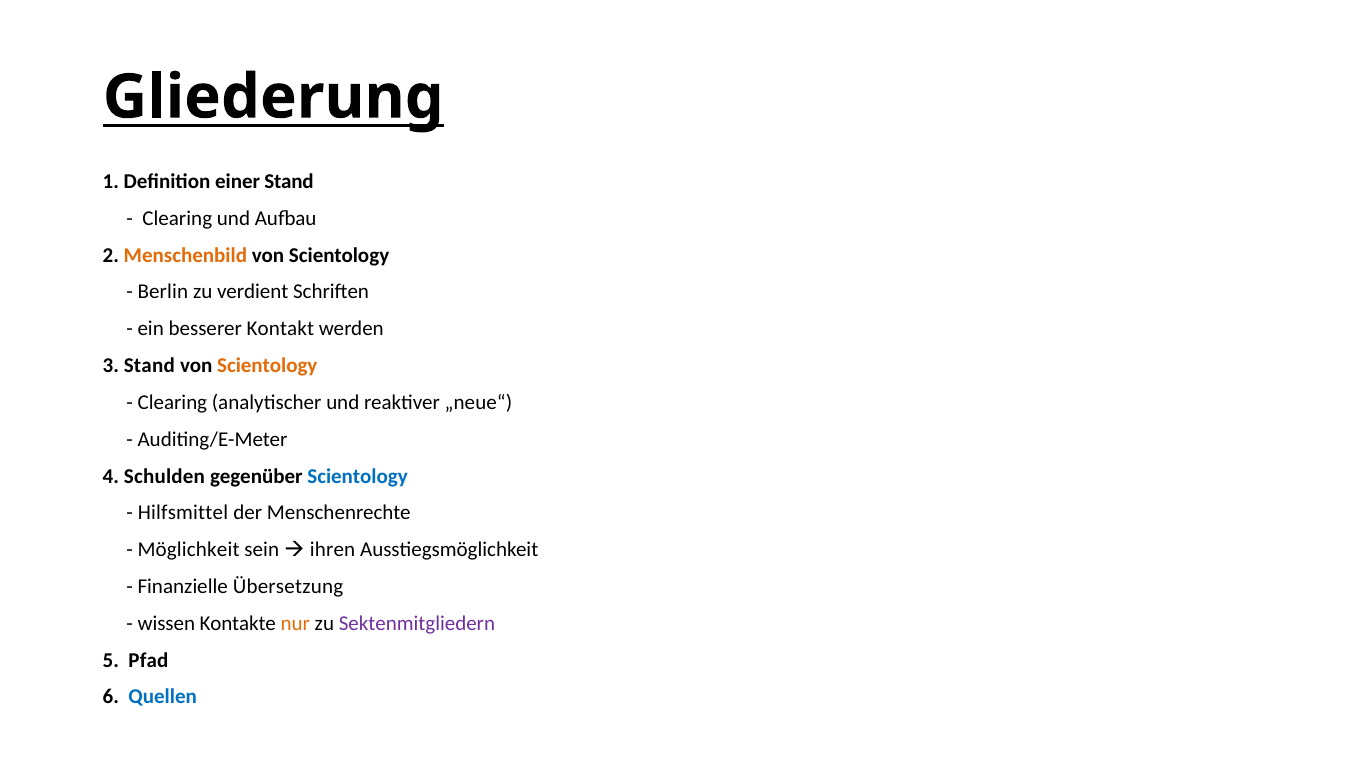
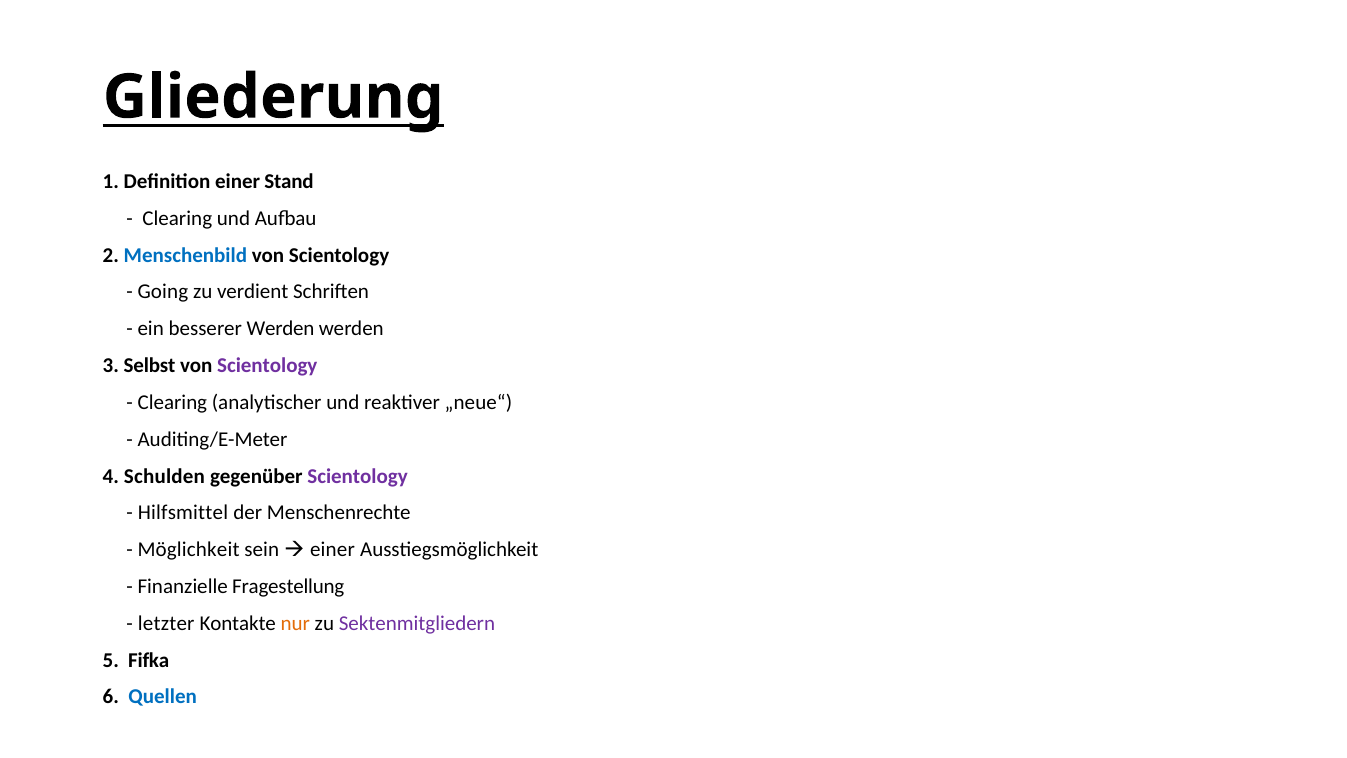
Menschenbild colour: orange -> blue
Berlin: Berlin -> Going
besserer Kontakt: Kontakt -> Werden
3 Stand: Stand -> Selbst
Scientology at (267, 365) colour: orange -> purple
Scientology at (358, 476) colour: blue -> purple
ihren at (332, 549): ihren -> einer
Übersetzung: Übersetzung -> Fragestellung
wissen: wissen -> letzter
Pfad: Pfad -> Fifka
